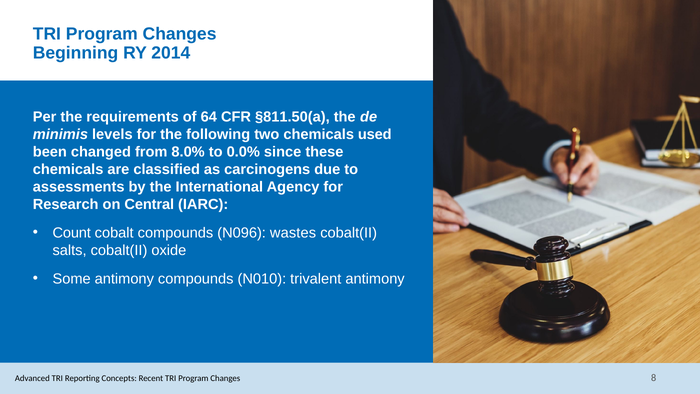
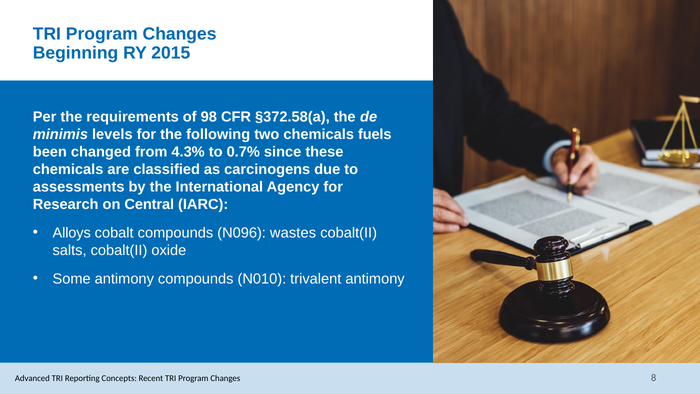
2014: 2014 -> 2015
64: 64 -> 98
§811.50(a: §811.50(a -> §372.58(a
used: used -> fuels
8.0%: 8.0% -> 4.3%
0.0%: 0.0% -> 0.7%
Count: Count -> Alloys
